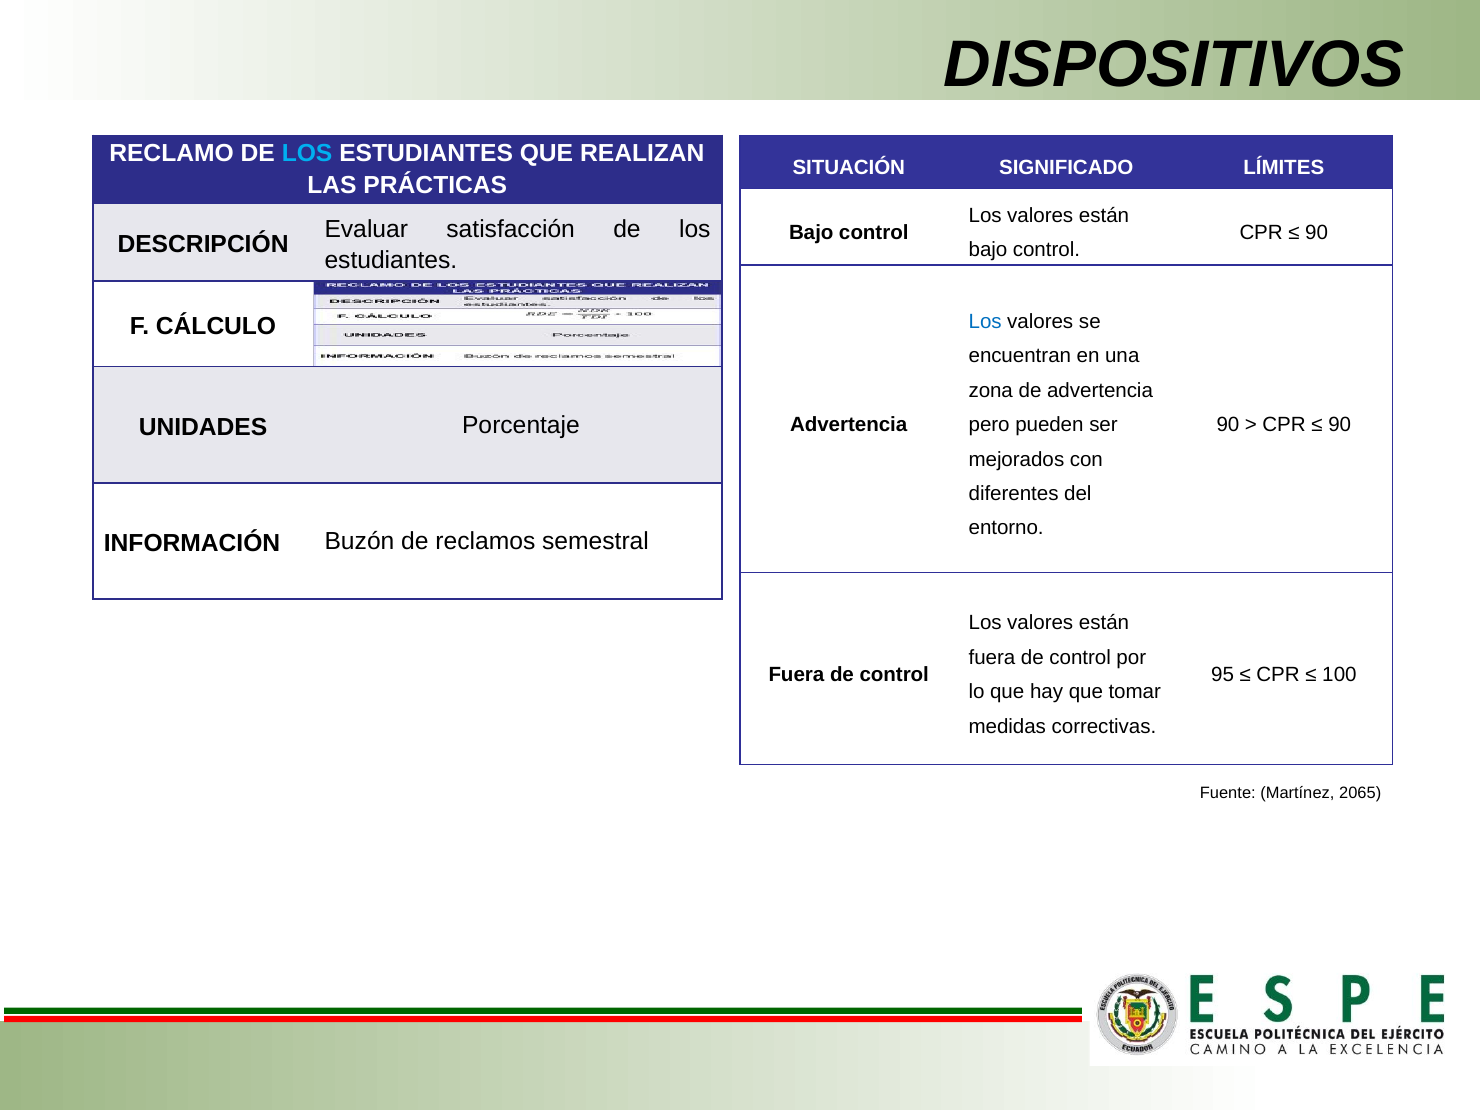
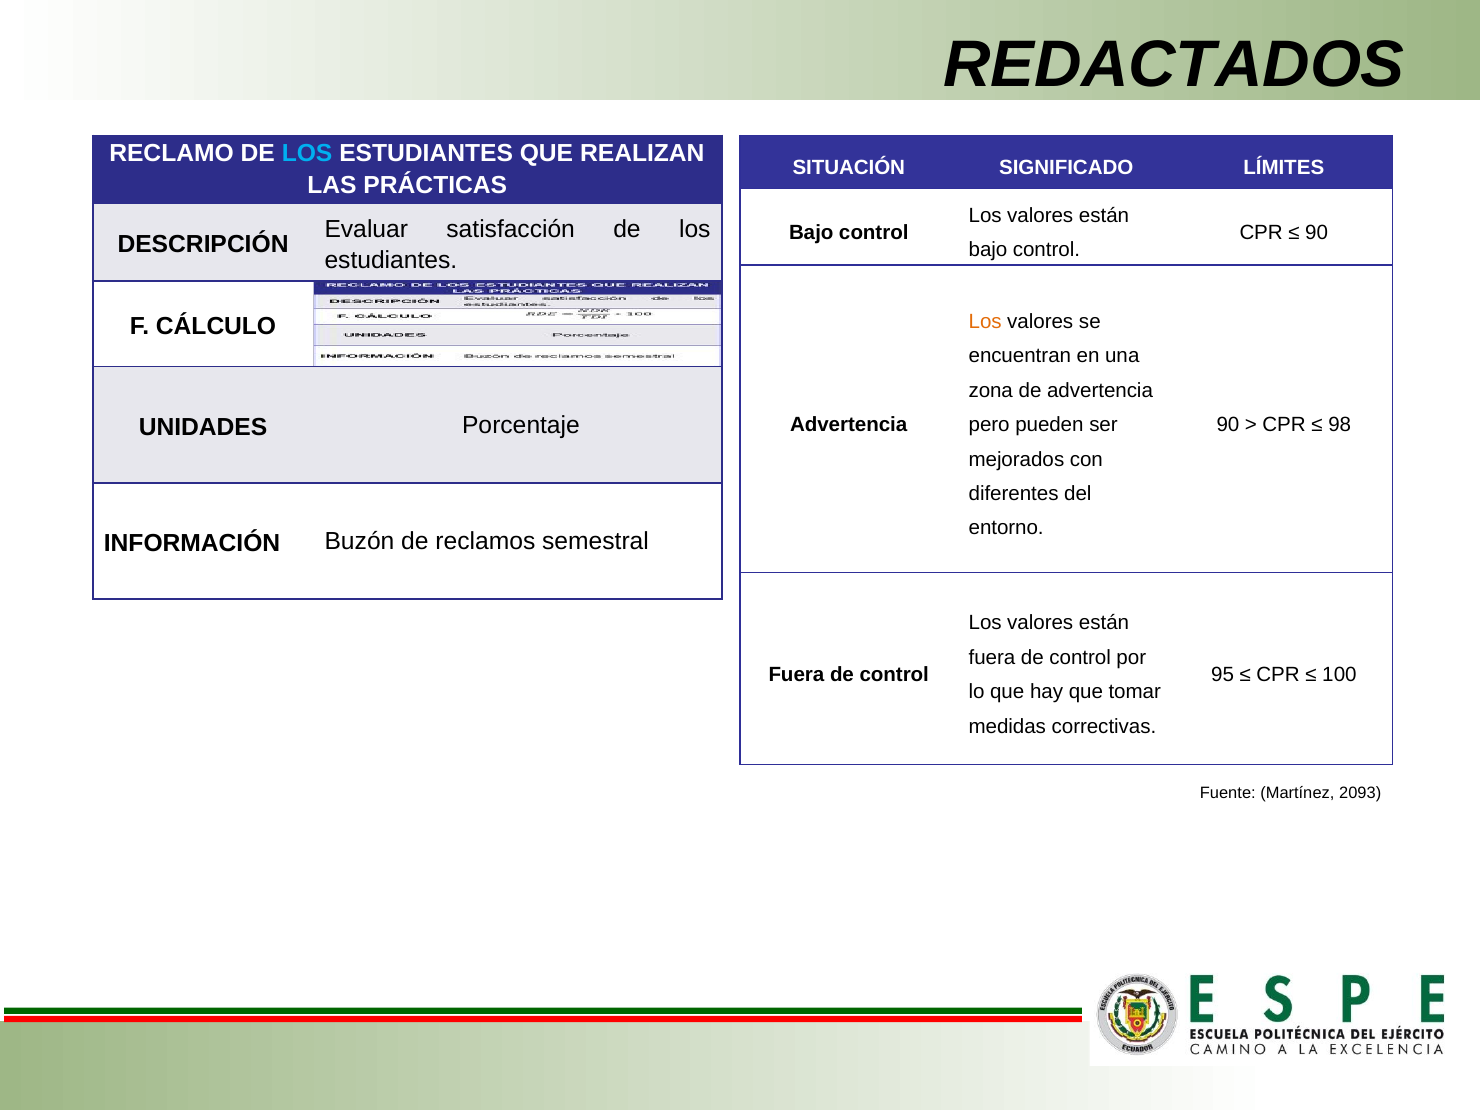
DISPOSITIVOS: DISPOSITIVOS -> REDACTADOS
Los at (985, 321) colour: blue -> orange
90 at (1340, 425): 90 -> 98
2065: 2065 -> 2093
